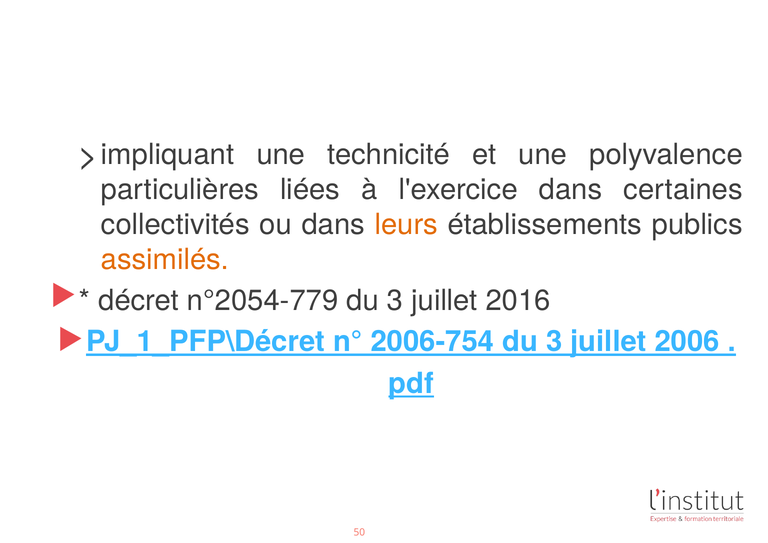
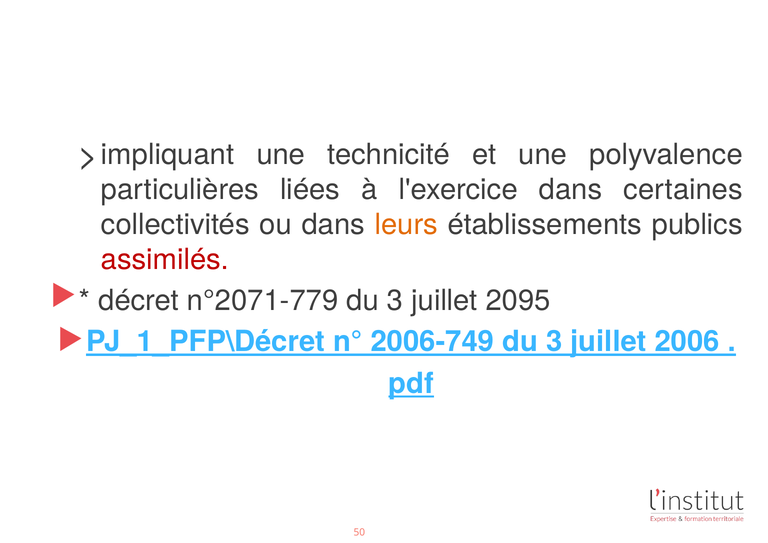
assimilés colour: orange -> red
n°2054-779: n°2054-779 -> n°2071-779
2016: 2016 -> 2095
2006-754: 2006-754 -> 2006-749
